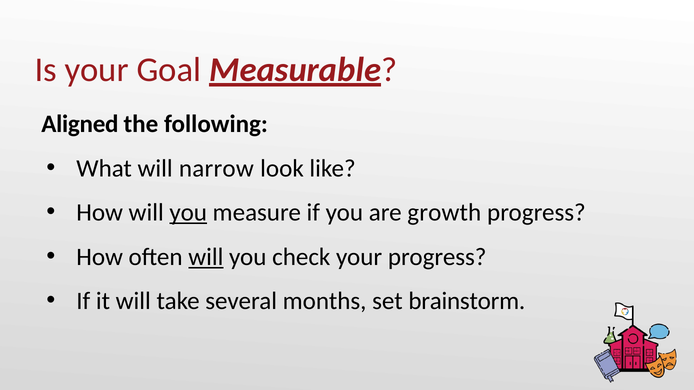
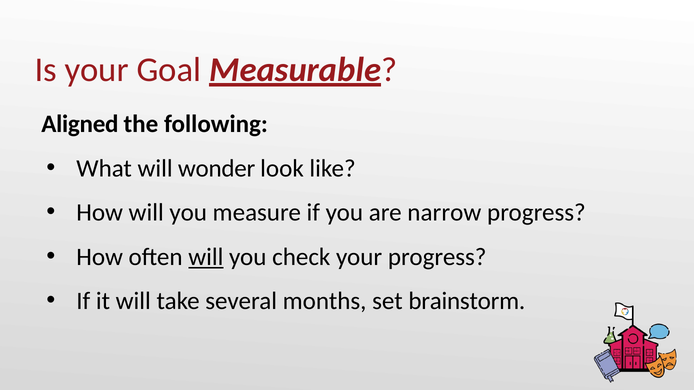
narrow: narrow -> wonder
you at (188, 213) underline: present -> none
growth: growth -> narrow
